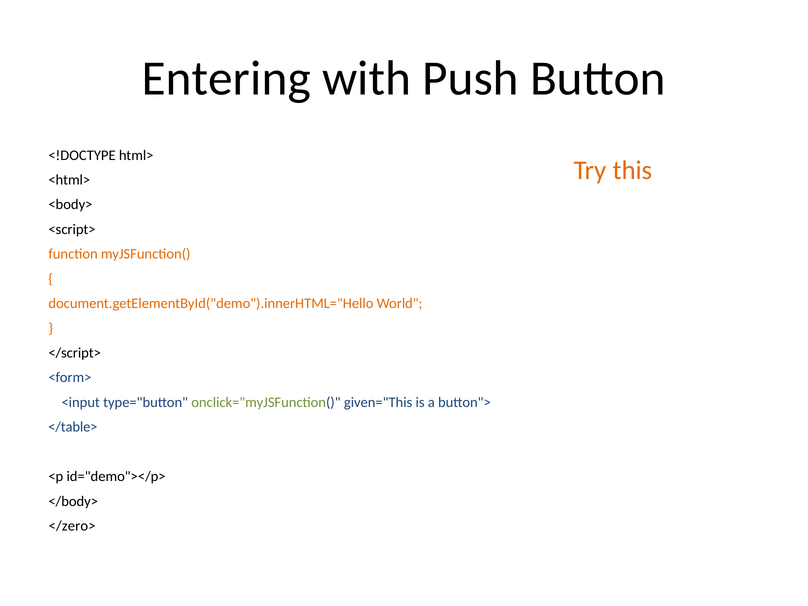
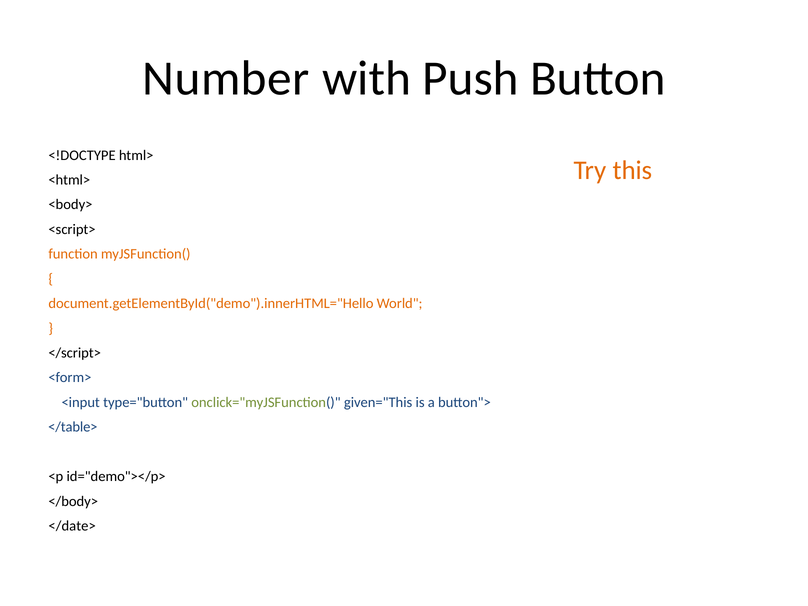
Entering: Entering -> Number
</zero>: </zero> -> </date>
